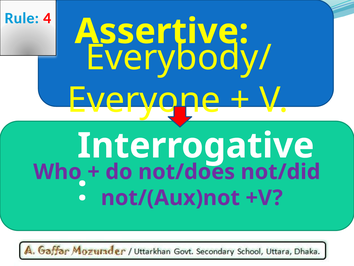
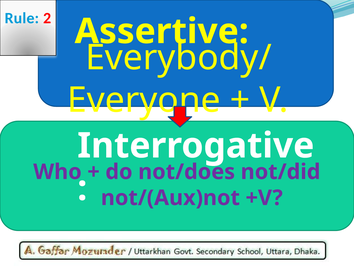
4: 4 -> 2
